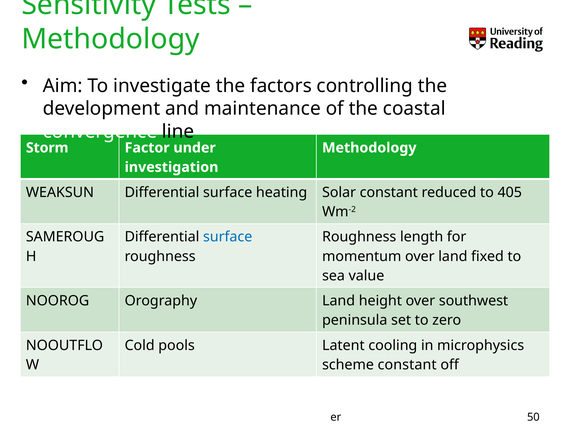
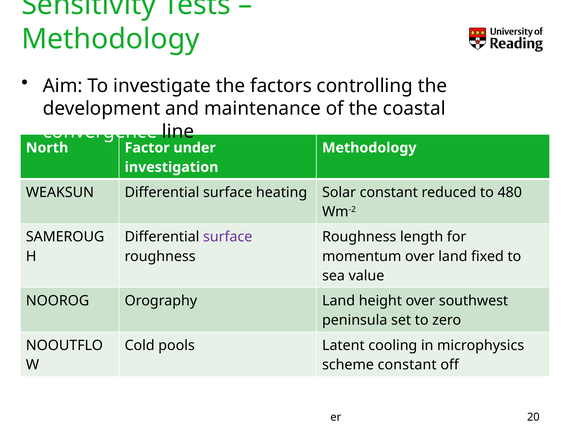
Storm: Storm -> North
405: 405 -> 480
surface at (228, 237) colour: blue -> purple
50: 50 -> 20
